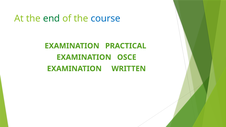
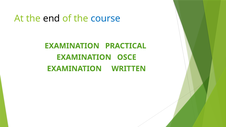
end colour: green -> black
